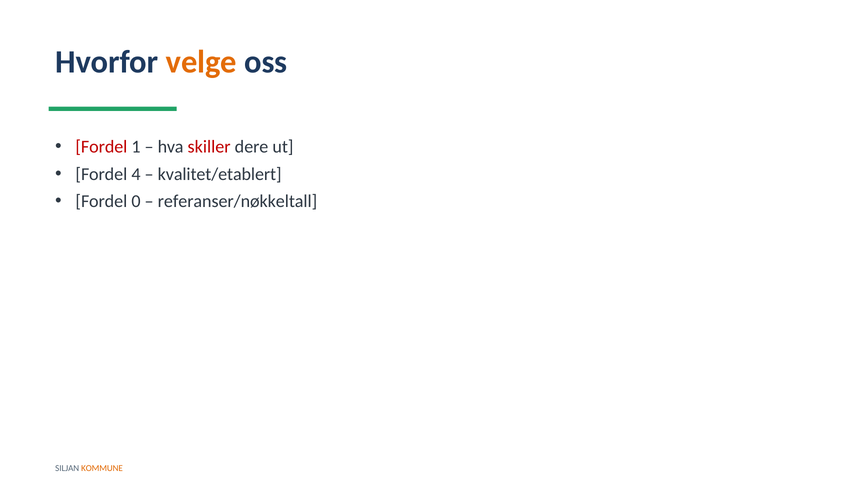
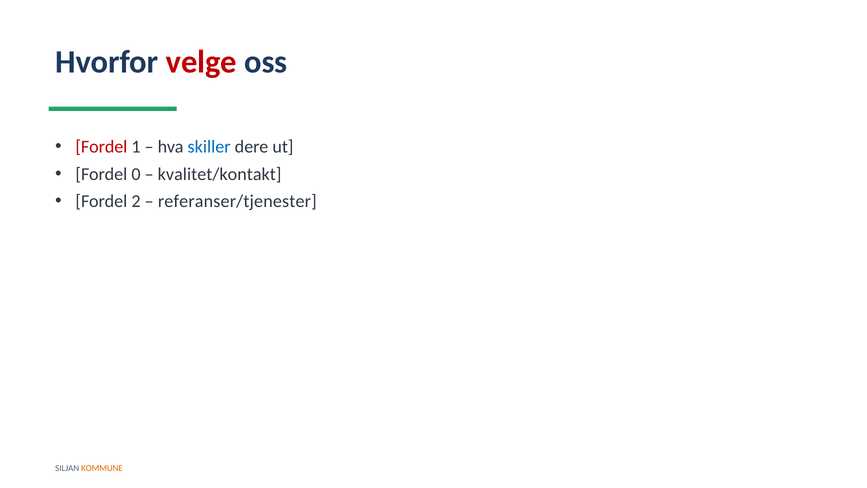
velge colour: orange -> red
skiller colour: red -> blue
4: 4 -> 0
kvalitet/etablert: kvalitet/etablert -> kvalitet/kontakt
0: 0 -> 2
referanser/nøkkeltall: referanser/nøkkeltall -> referanser/tjenester
